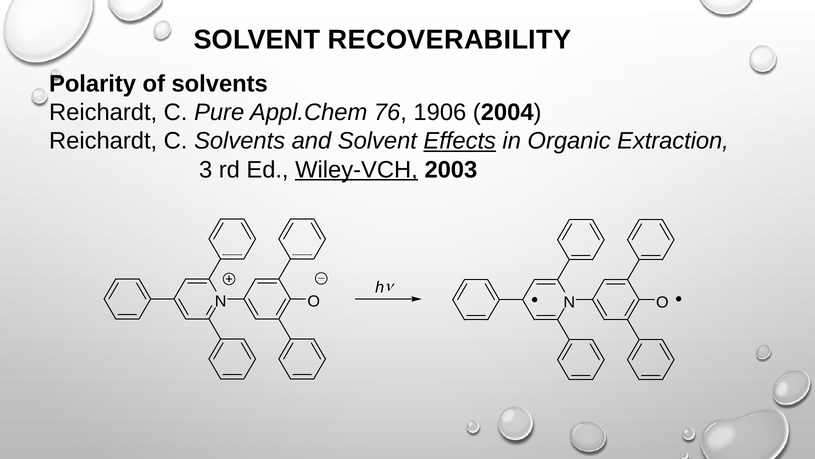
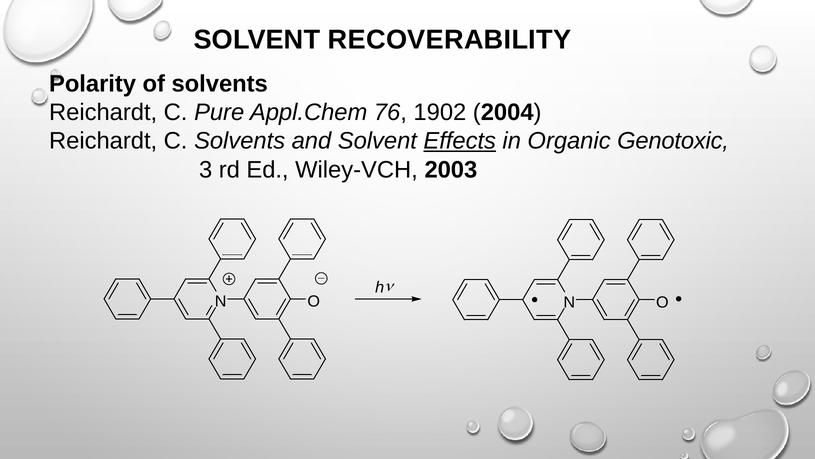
1906: 1906 -> 1902
Extraction: Extraction -> Genotoxic
Wiley-VCH underline: present -> none
